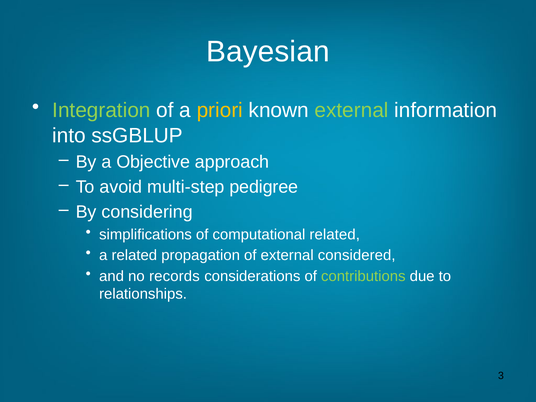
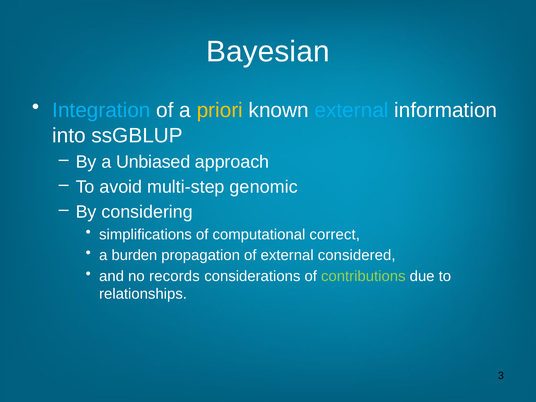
Integration colour: light green -> light blue
external at (352, 110) colour: light green -> light blue
Objective: Objective -> Unbiased
pedigree: pedigree -> genomic
computational related: related -> correct
a related: related -> burden
